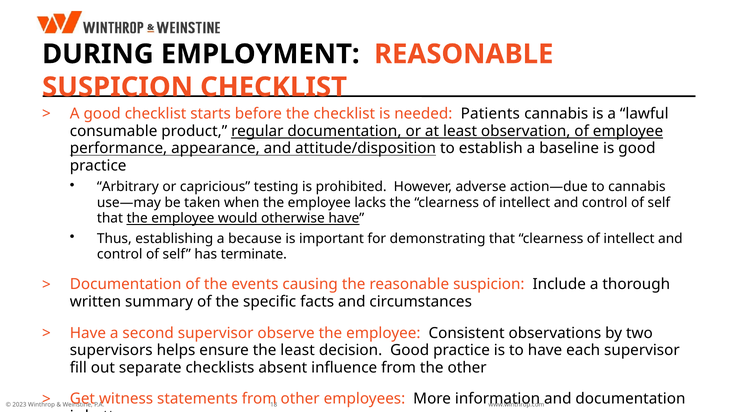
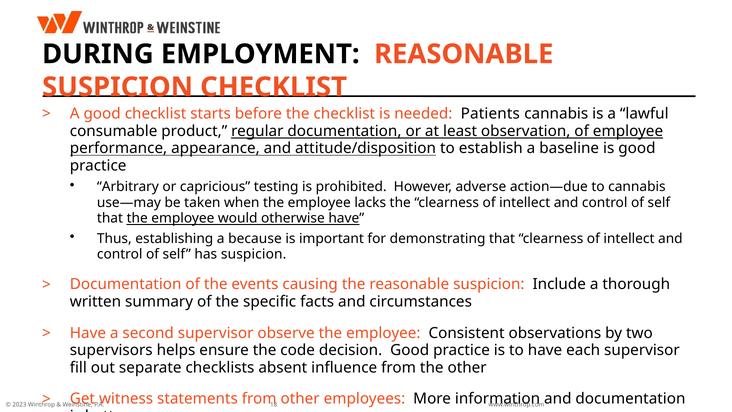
has terminate: terminate -> suspicion
the least: least -> code
